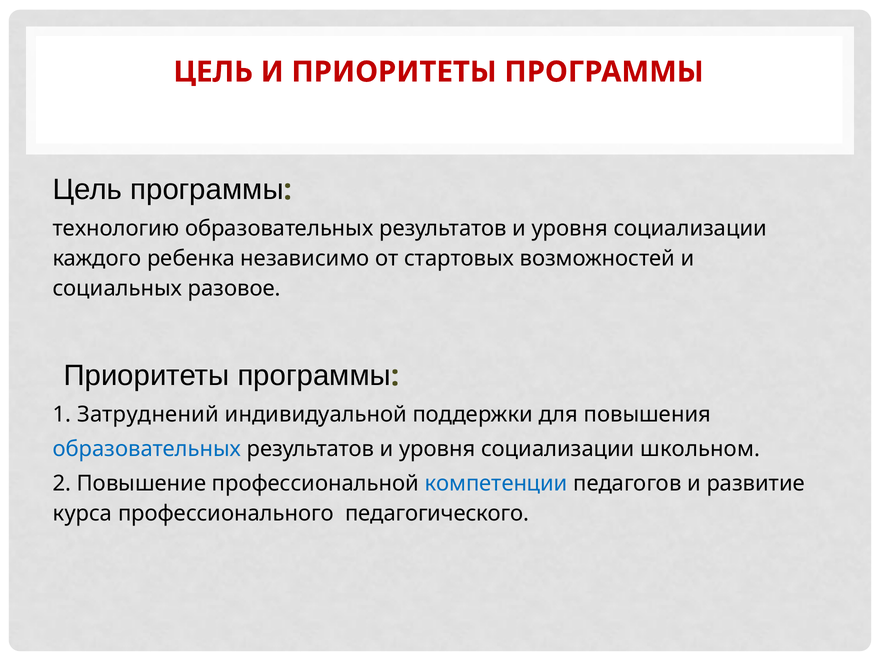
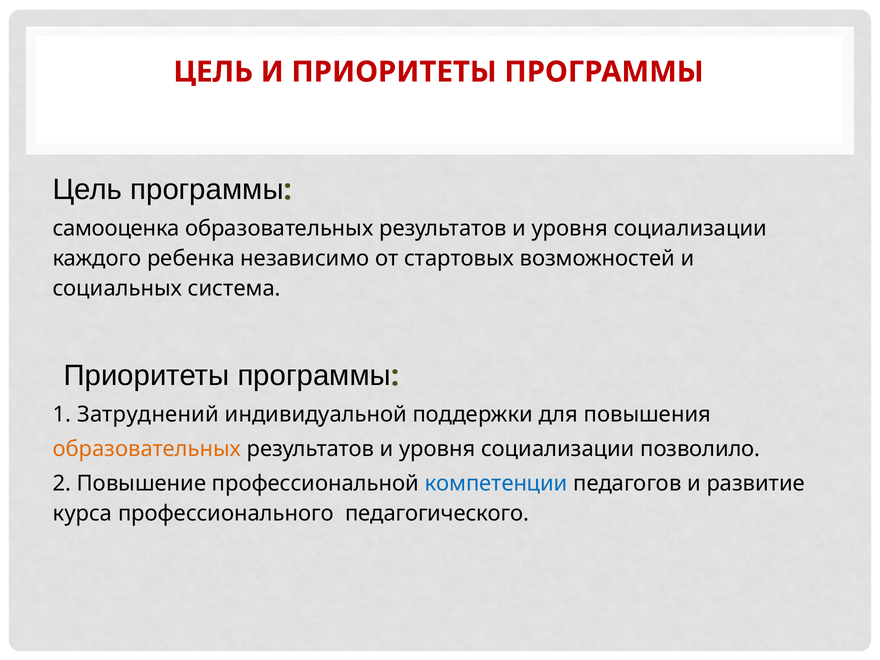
технологию: технологию -> самооценка
разовое: разовое -> система
образовательных at (147, 449) colour: blue -> orange
школьном: школьном -> позволило
